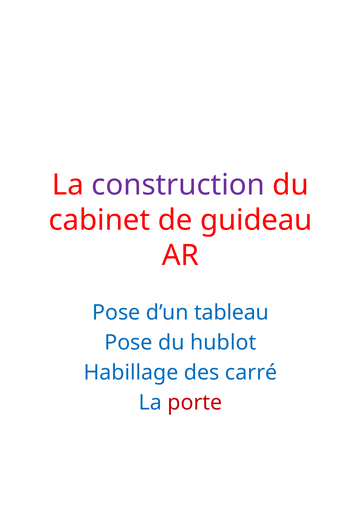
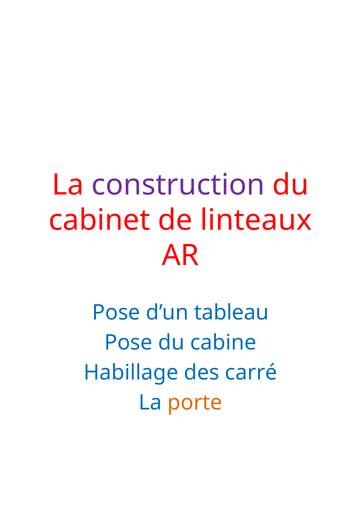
guideau: guideau -> linteaux
hublot: hublot -> cabine
porte colour: red -> orange
